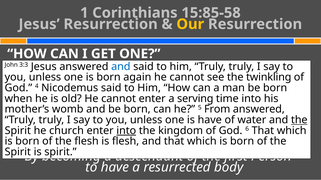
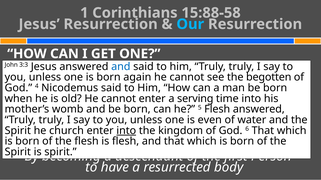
15:85-58: 15:85-58 -> 15:88-58
Our colour: yellow -> light blue
twinkling: twinkling -> begotten
5 From: From -> Flesh
is have: have -> even
the at (299, 120) underline: present -> none
